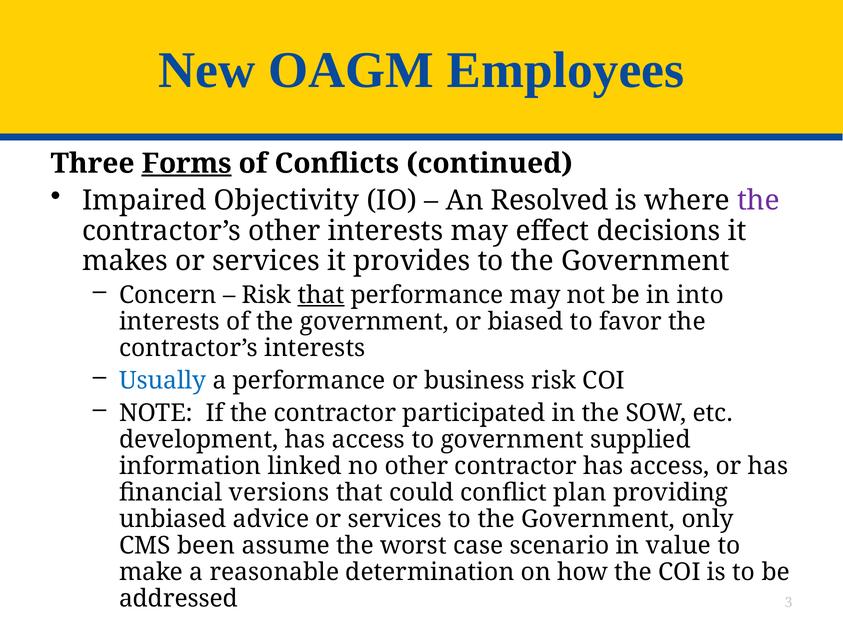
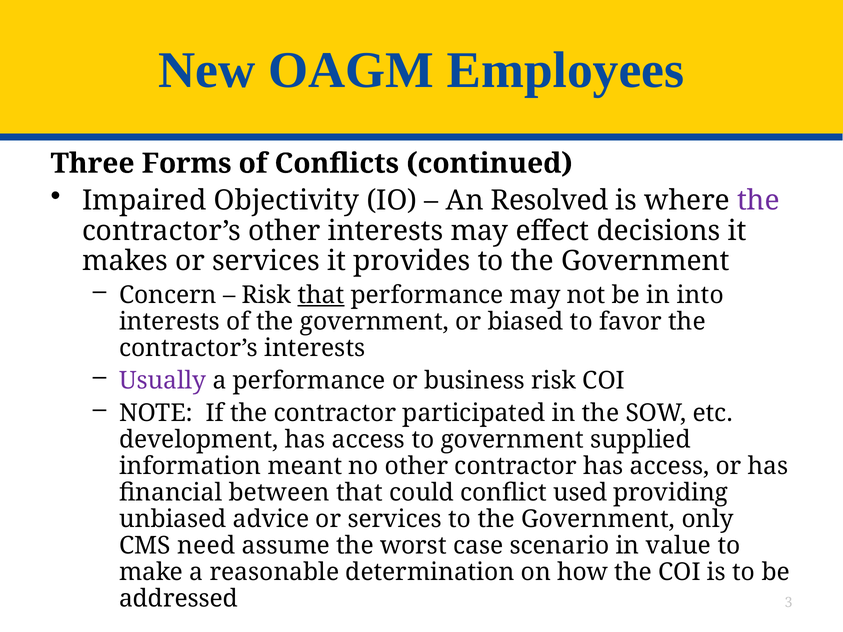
Forms underline: present -> none
Usually colour: blue -> purple
linked: linked -> meant
versions: versions -> between
plan: plan -> used
been: been -> need
